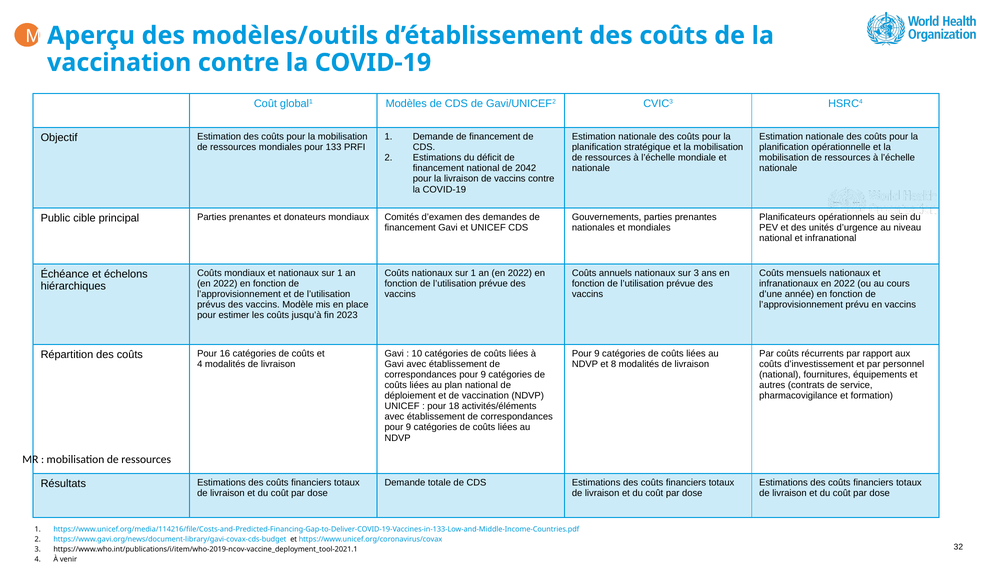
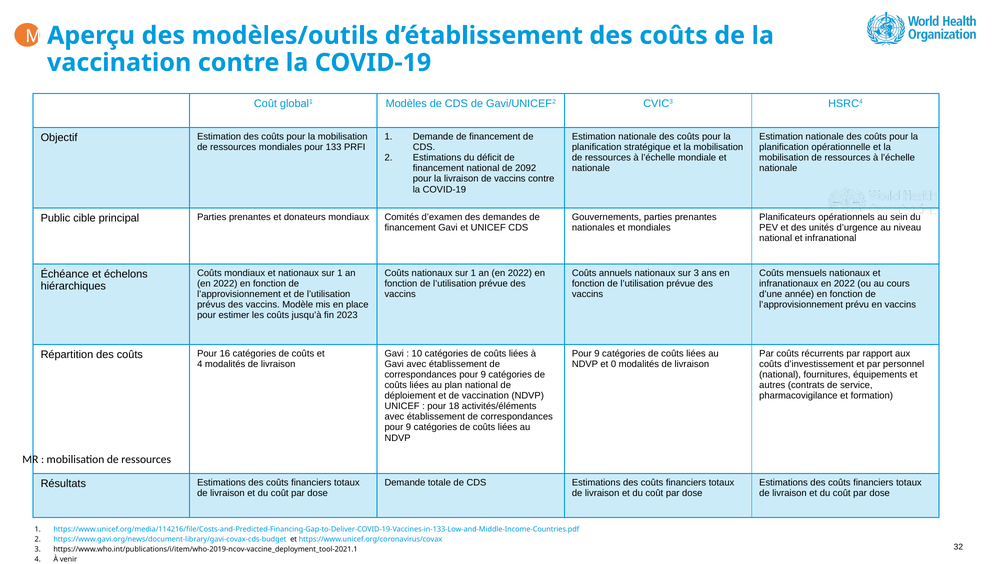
2042: 2042 -> 2092
8: 8 -> 0
